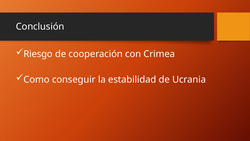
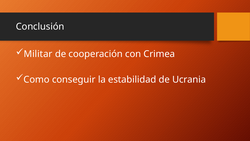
Riesgo: Riesgo -> Militar
